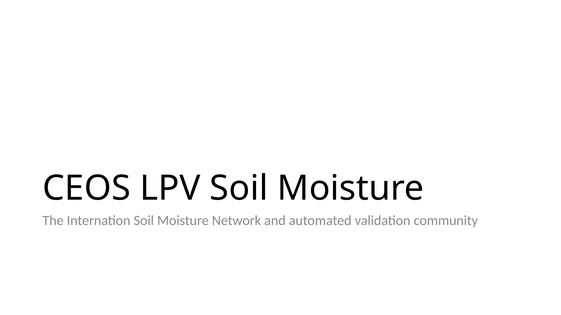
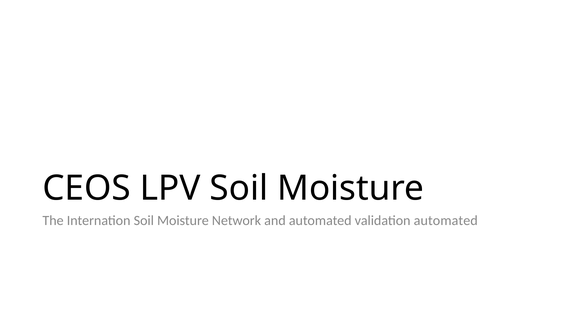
validation community: community -> automated
